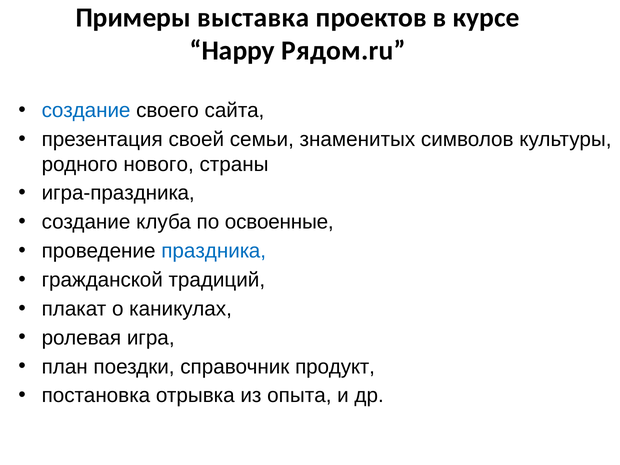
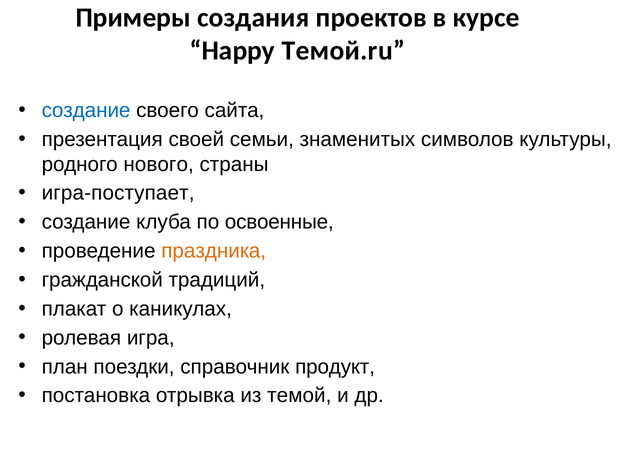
выставка: выставка -> создания
Рядом.ru: Рядом.ru -> Темой.ru
игра-праздника: игра-праздника -> игра-поступает
праздника colour: blue -> orange
опыта: опыта -> темой
